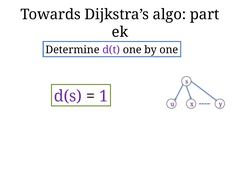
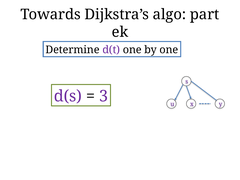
1: 1 -> 3
